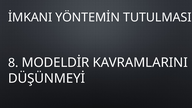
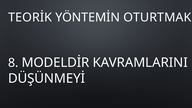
İMKANI: İMKANI -> TEORİK
TUTULMASI: TUTULMASI -> OTURTMAK
